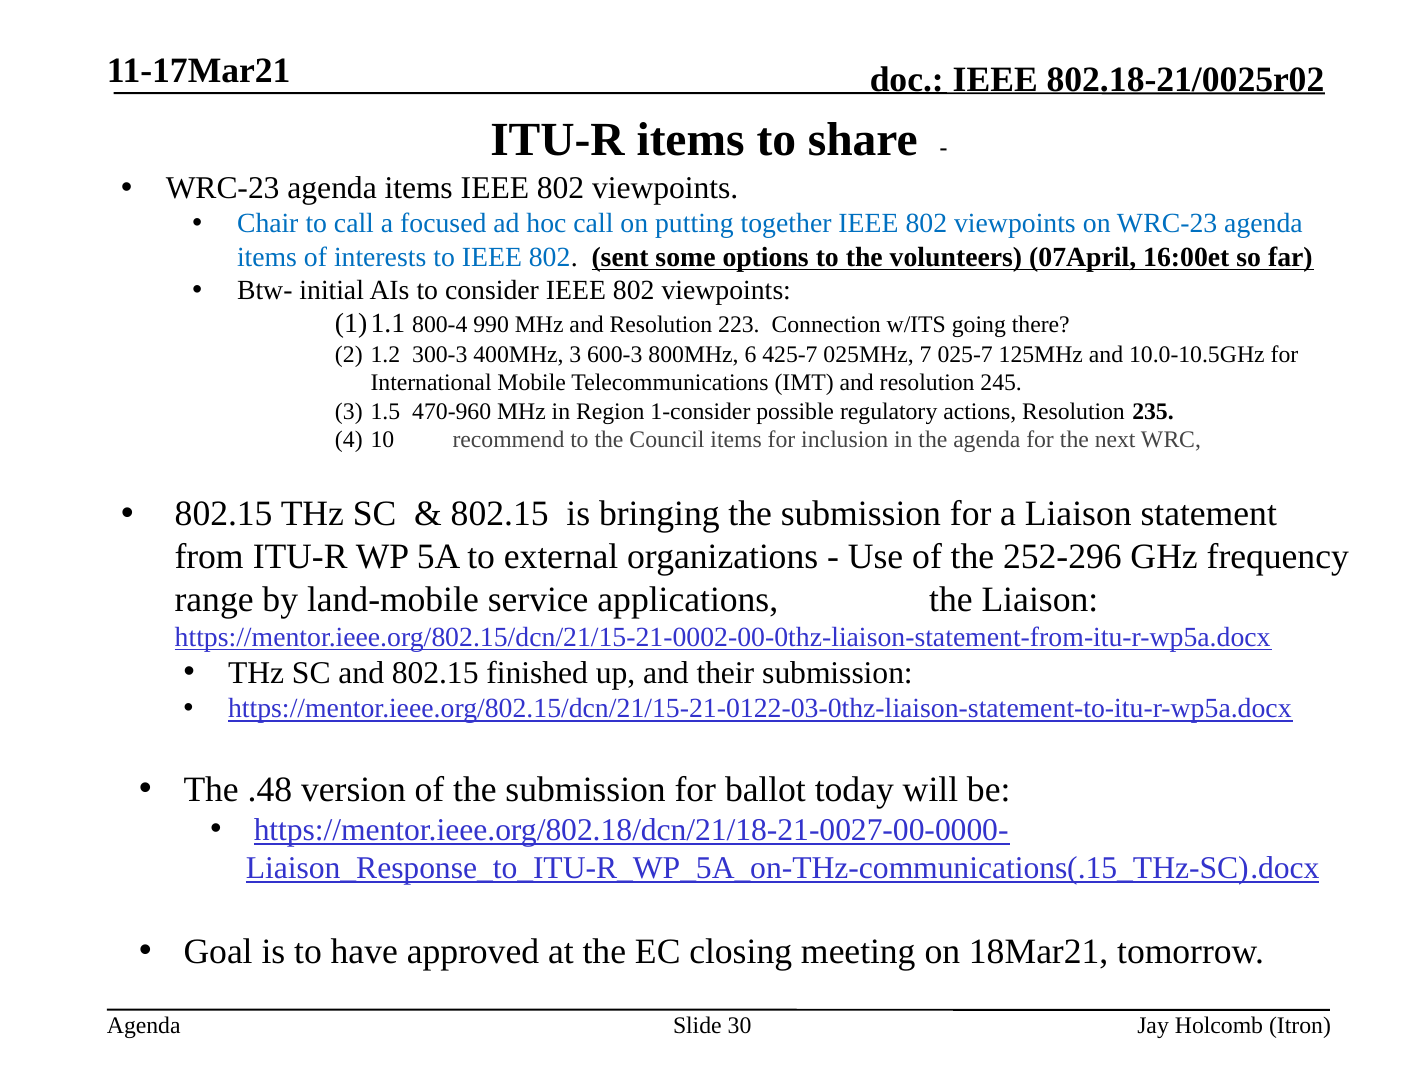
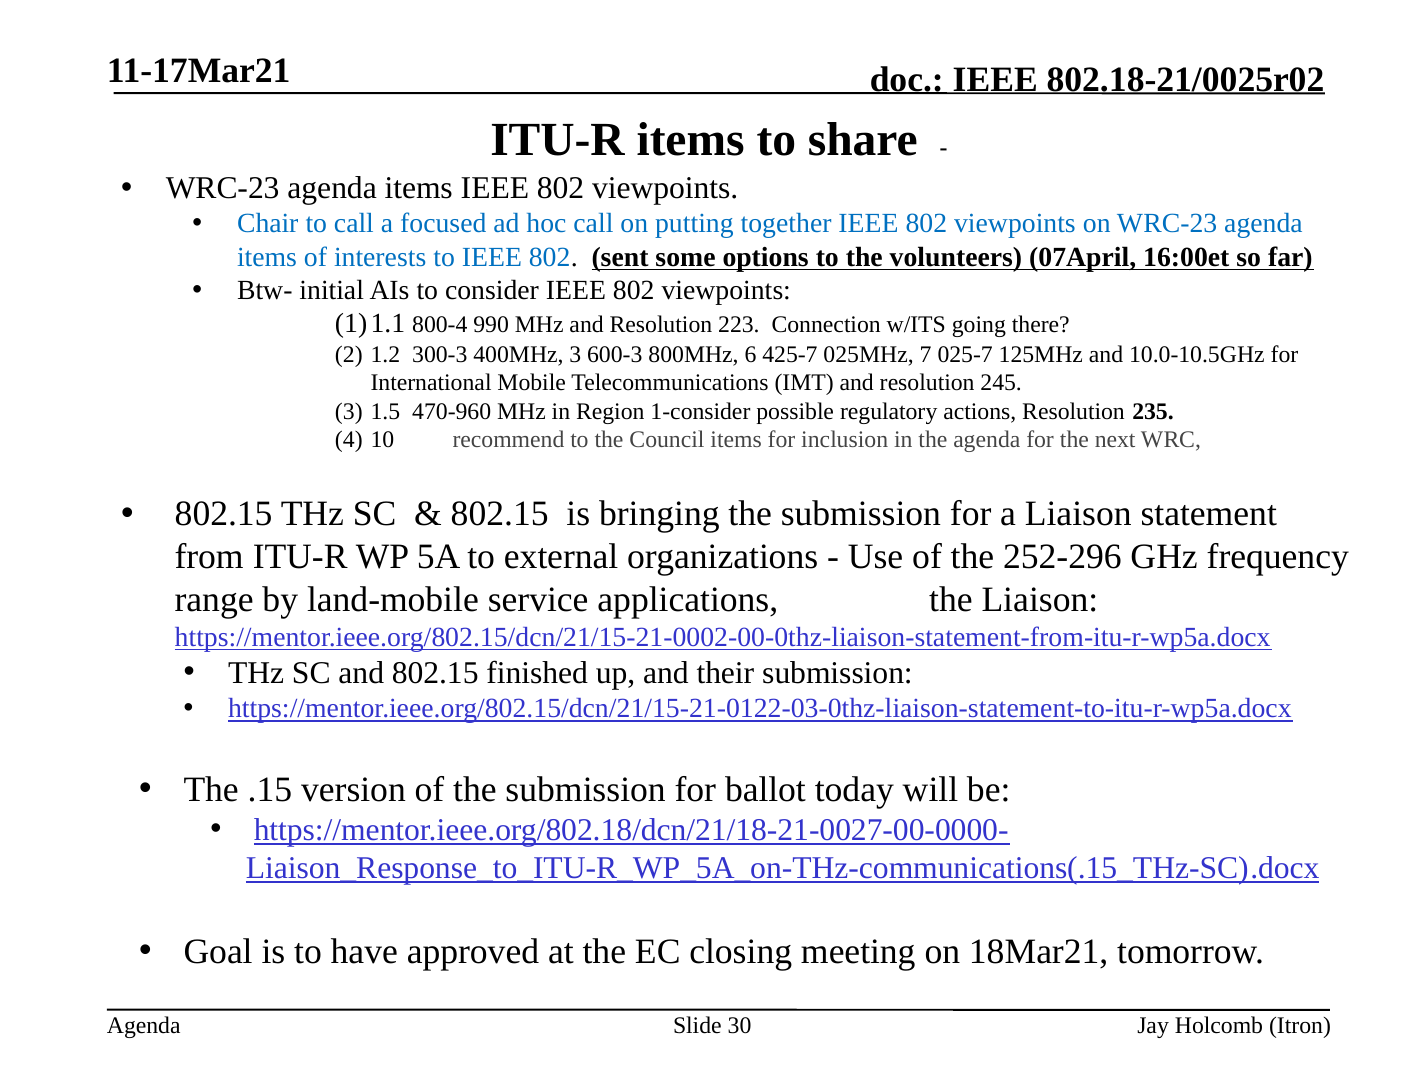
.48: .48 -> .15
